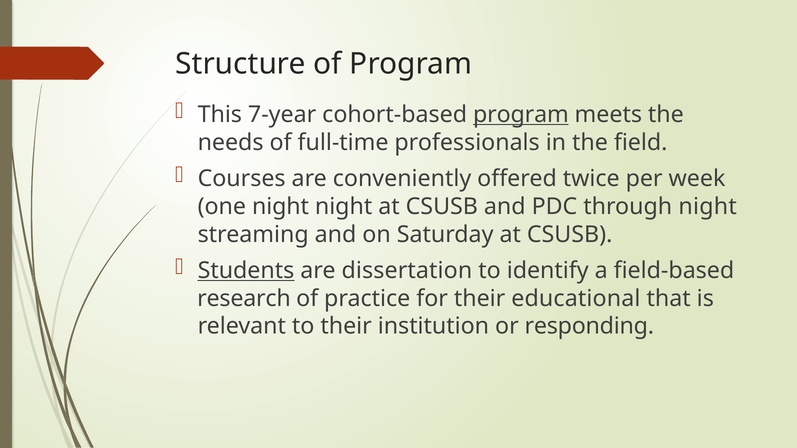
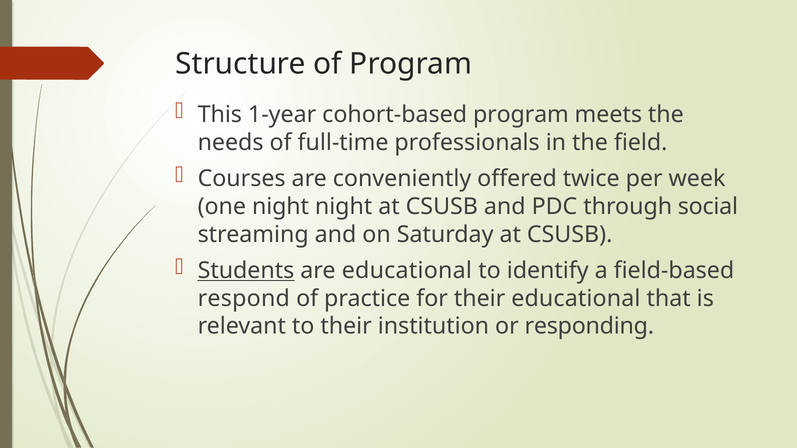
7-year: 7-year -> 1-year
program at (521, 115) underline: present -> none
through night: night -> social
are dissertation: dissertation -> educational
research: research -> respond
